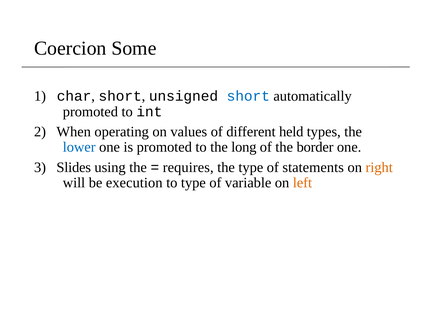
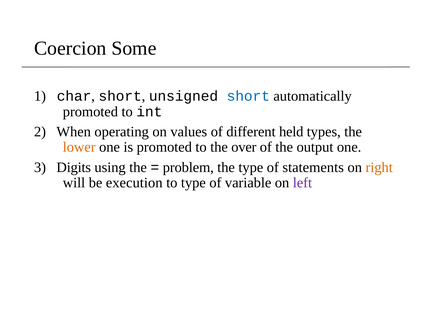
lower colour: blue -> orange
long: long -> over
border: border -> output
Slides: Slides -> Digits
requires: requires -> problem
left colour: orange -> purple
